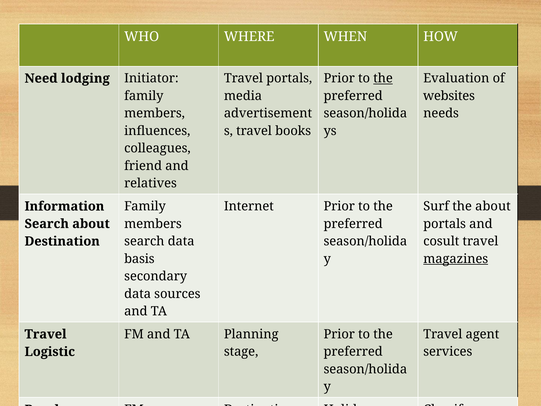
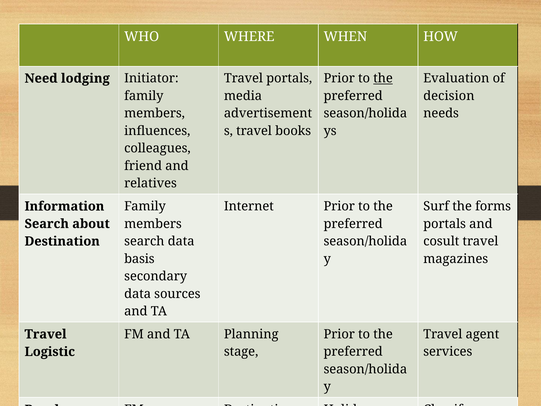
websites: websites -> decision
the about: about -> forms
magazines underline: present -> none
